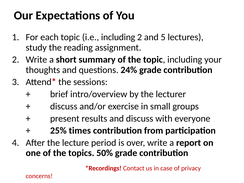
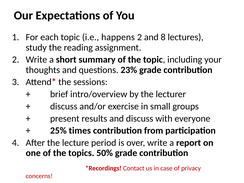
i.e including: including -> happens
5: 5 -> 8
24%: 24% -> 23%
